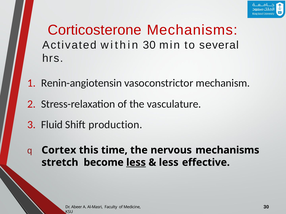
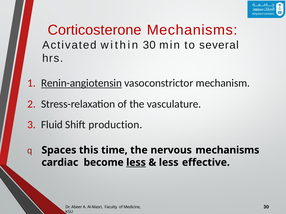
Renin-angiotensin underline: none -> present
Cortex: Cortex -> Spaces
stretch: stretch -> cardiac
